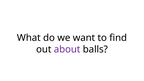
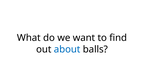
about colour: purple -> blue
